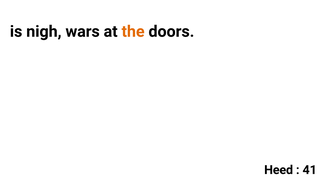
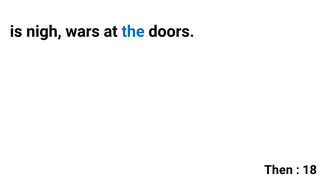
the colour: orange -> blue
Heed: Heed -> Then
41: 41 -> 18
